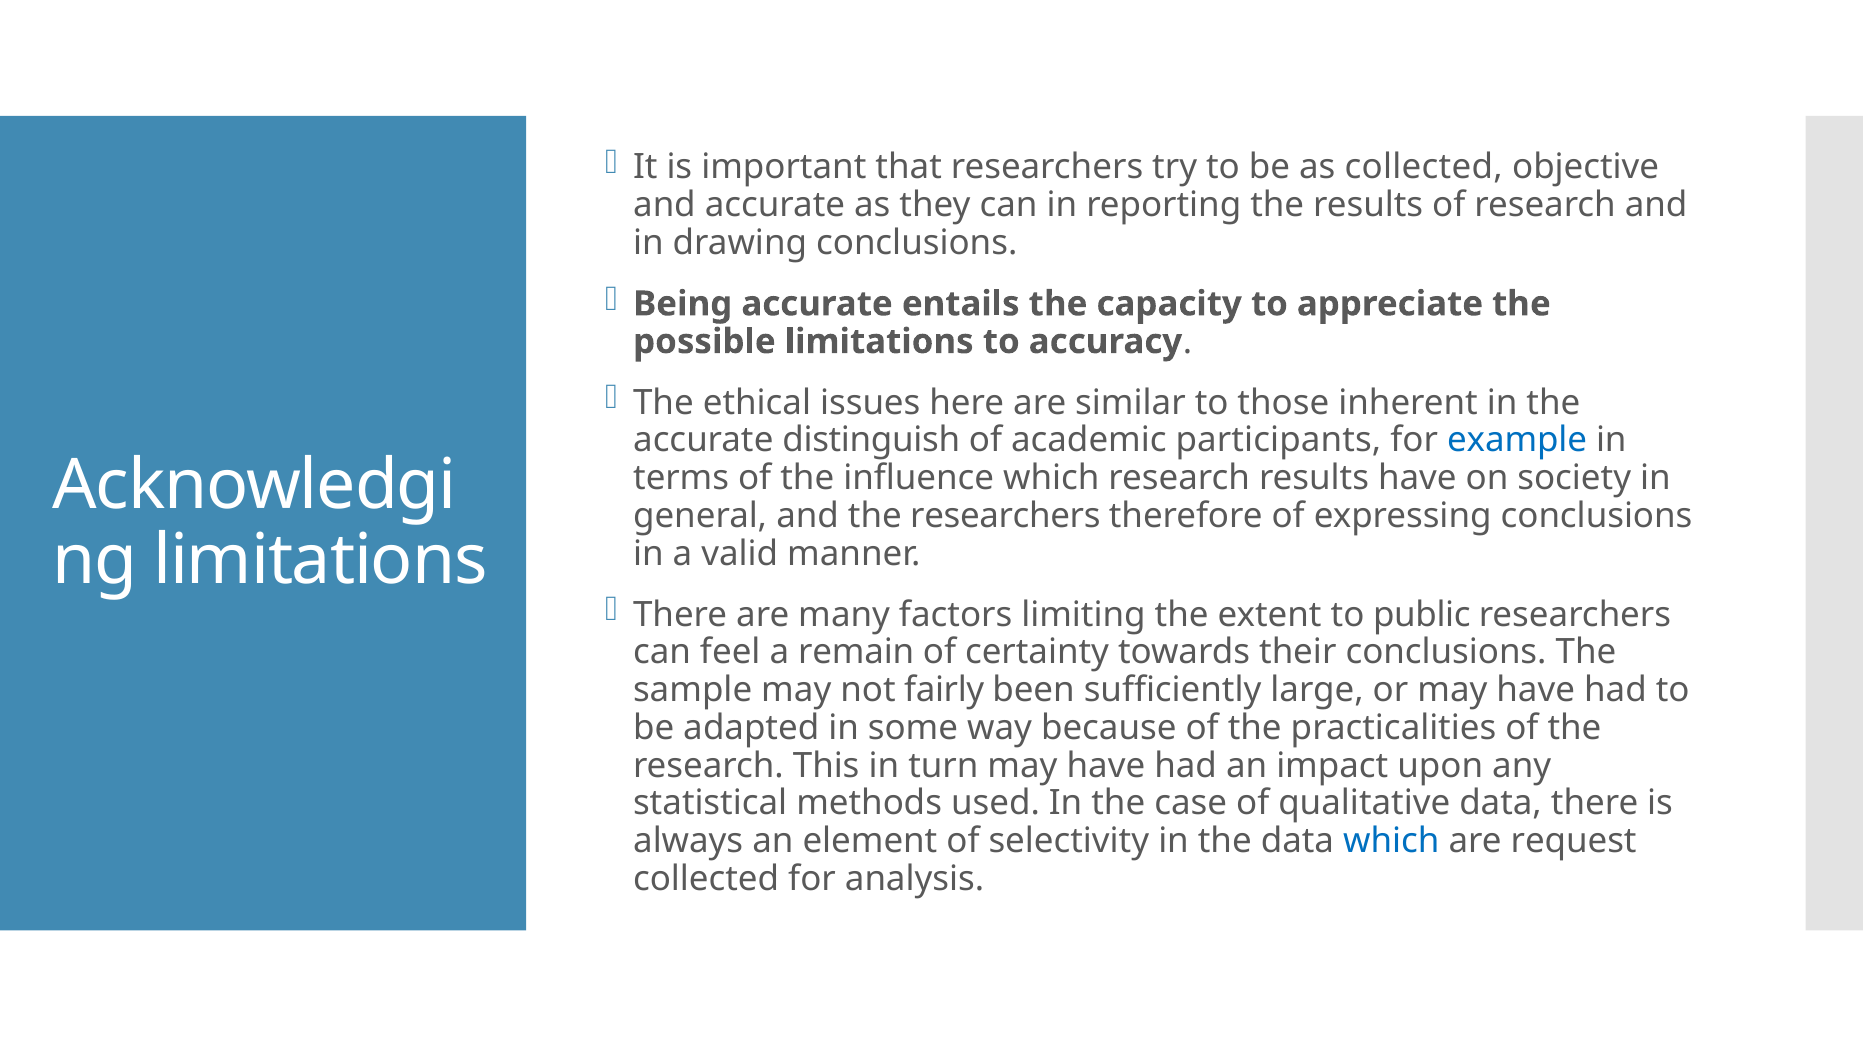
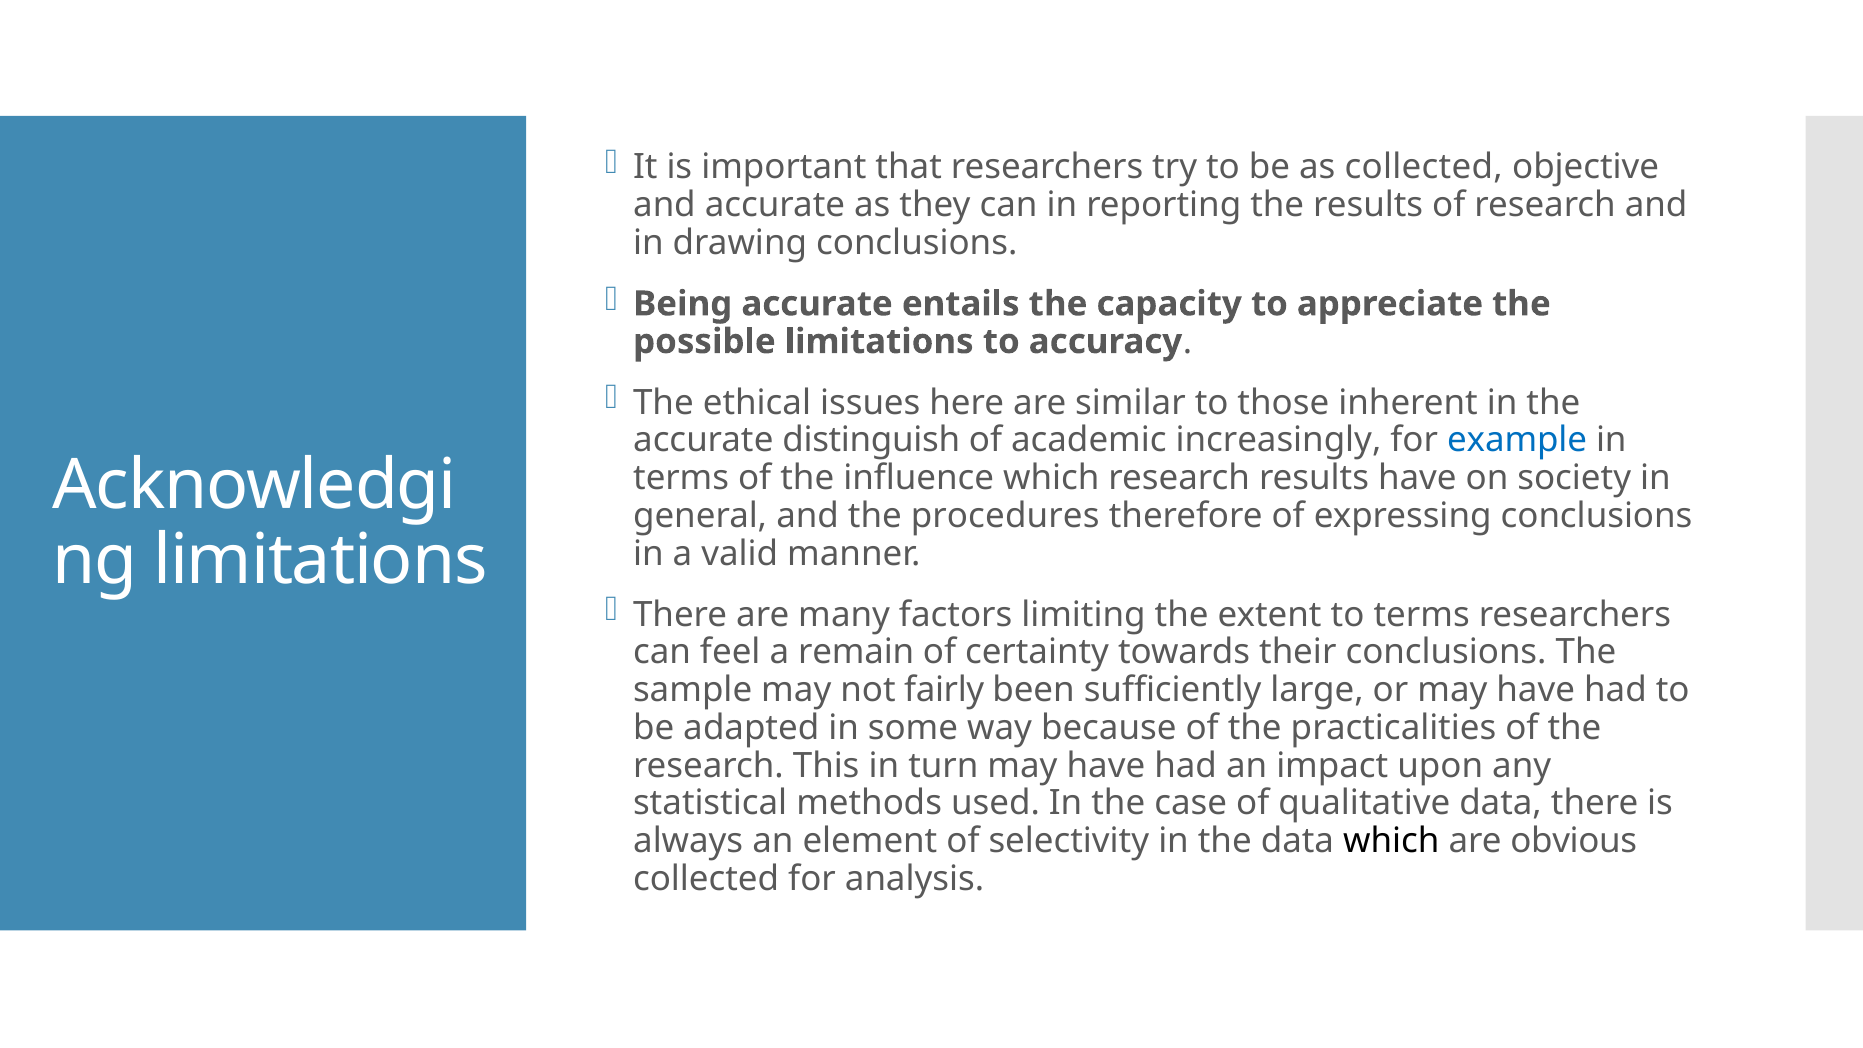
participants: participants -> increasingly
the researchers: researchers -> procedures
to public: public -> terms
which at (1391, 841) colour: blue -> black
request: request -> obvious
